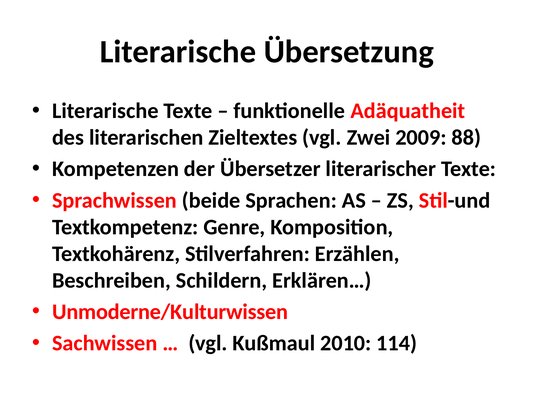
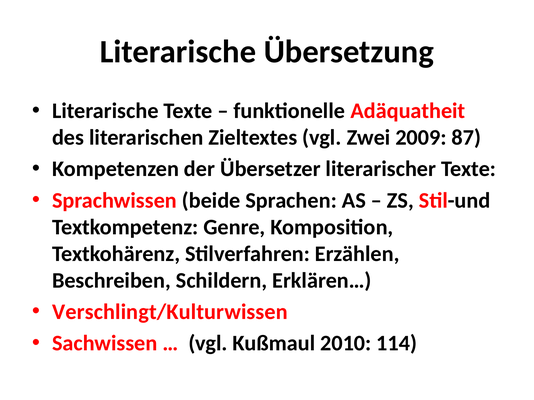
88: 88 -> 87
Unmoderne/Kulturwissen: Unmoderne/Kulturwissen -> Verschlingt/Kulturwissen
